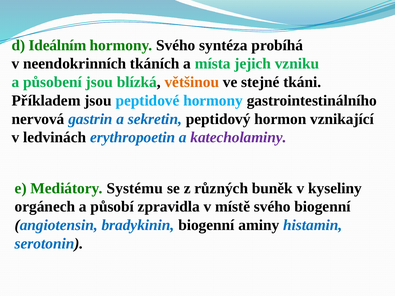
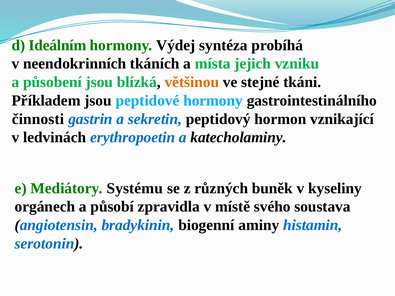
hormony Svého: Svého -> Výdej
nervová: nervová -> činnosti
katecholaminy colour: purple -> black
svého biogenní: biogenní -> soustava
